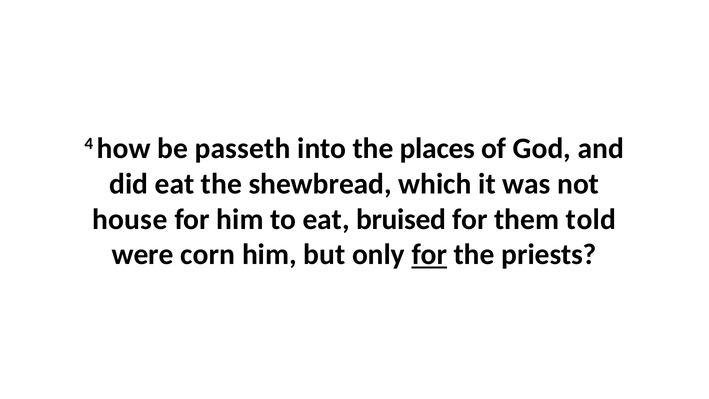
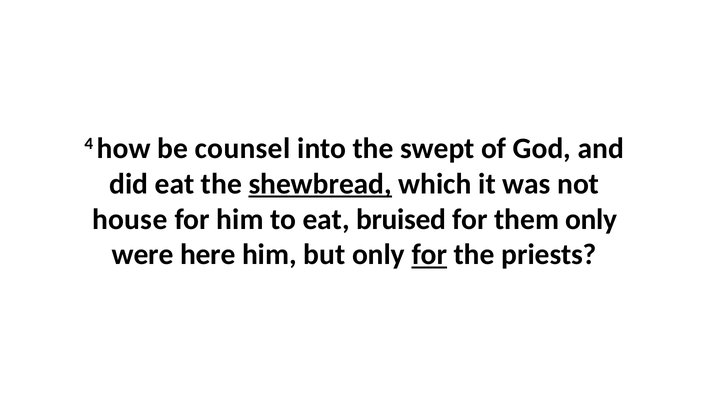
passeth: passeth -> counsel
places: places -> swept
shewbread underline: none -> present
them told: told -> only
corn: corn -> here
